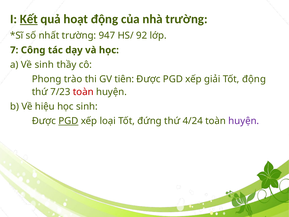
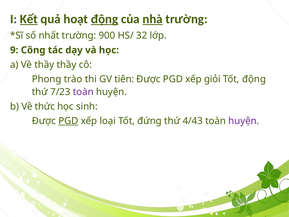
động at (105, 19) underline: none -> present
nhà underline: none -> present
947: 947 -> 900
92: 92 -> 32
7: 7 -> 9
Về sinh: sinh -> thầy
giải: giải -> giỏi
toàn at (83, 92) colour: red -> purple
hiệu: hiệu -> thức
4/24: 4/24 -> 4/43
